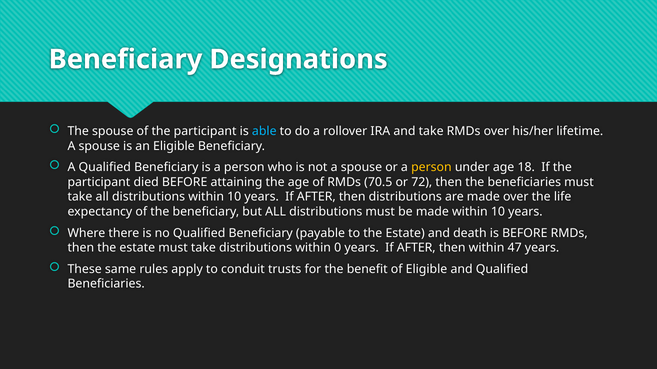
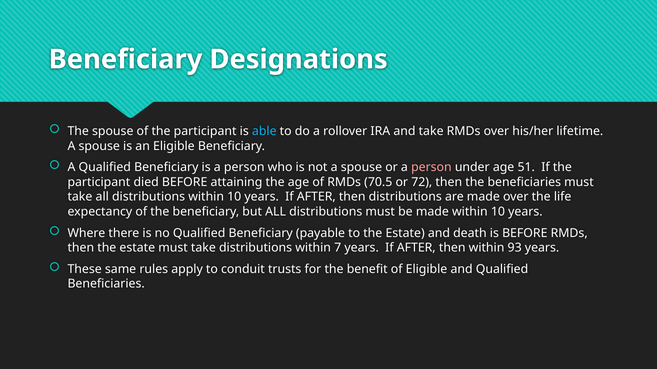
person at (431, 168) colour: yellow -> pink
18: 18 -> 51
0: 0 -> 7
47: 47 -> 93
